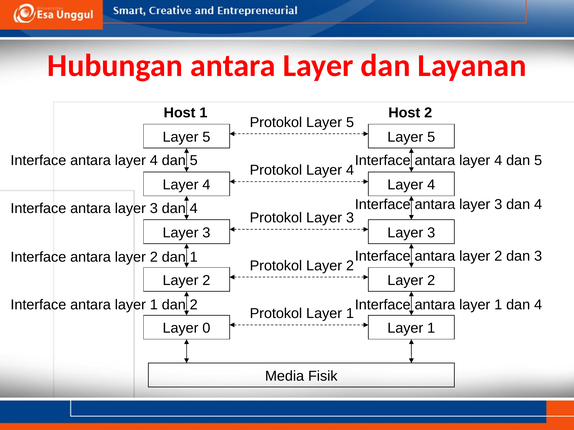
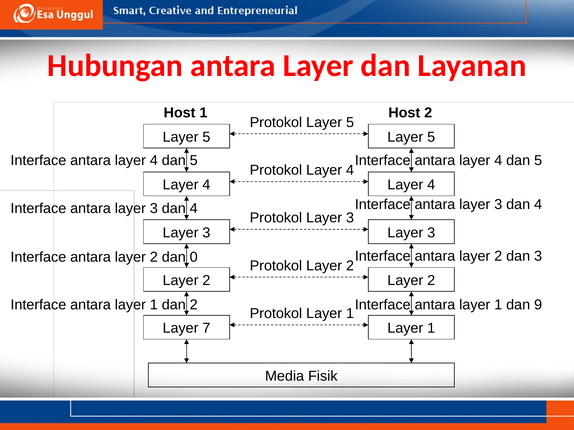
dan 1: 1 -> 0
1 dan 4: 4 -> 9
0: 0 -> 7
